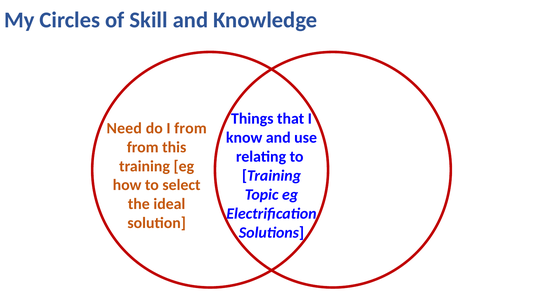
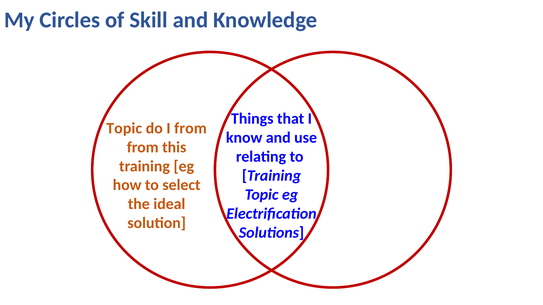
Need at (124, 128): Need -> Topic
